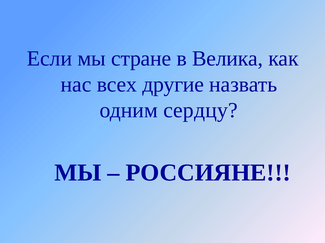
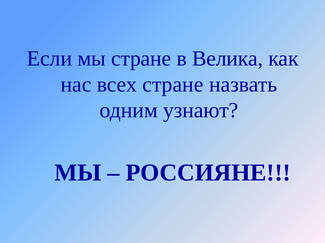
всех другие: другие -> стране
сердцу: сердцу -> узнают
